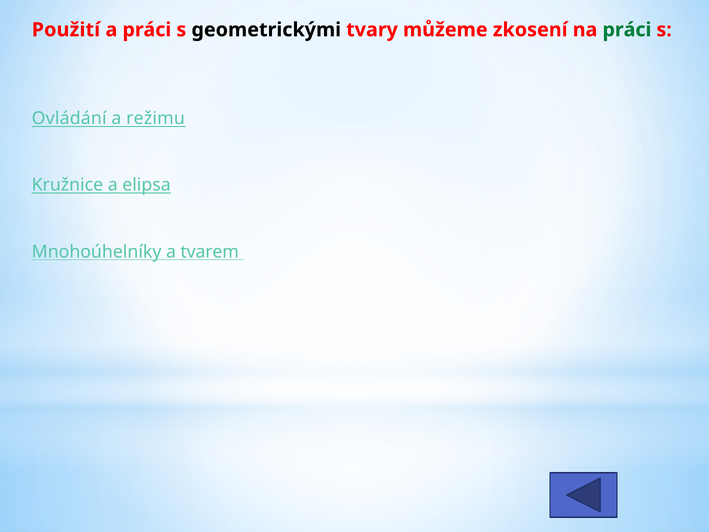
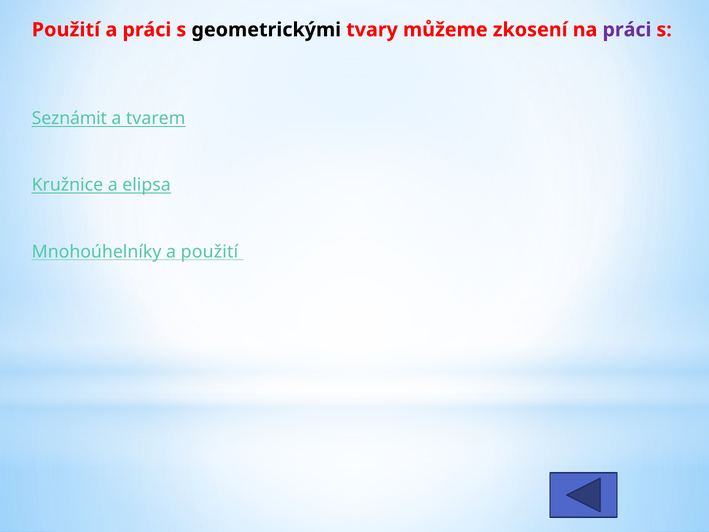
práci at (627, 30) colour: green -> purple
Ovládání: Ovládání -> Seznámit
režimu: režimu -> tvarem
a tvarem: tvarem -> použití
